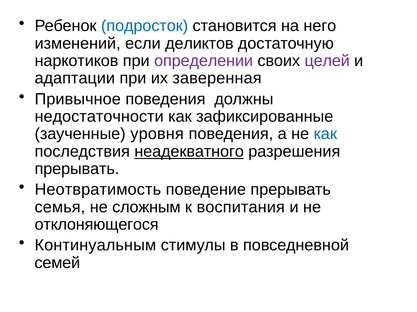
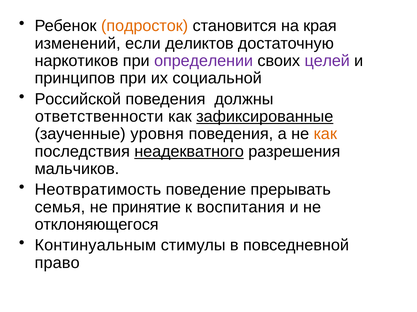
подросток colour: blue -> orange
него: него -> края
адаптации: адаптации -> принципов
заверенная: заверенная -> социальной
Привычное: Привычное -> Российской
недостаточности: недостаточности -> ответственности
зафиксированные underline: none -> present
как at (325, 134) colour: blue -> orange
прерывать at (77, 169): прерывать -> мальчиков
сложным: сложным -> принятие
семей: семей -> право
